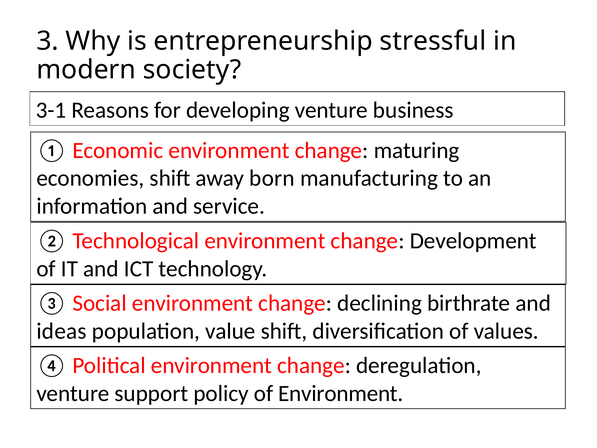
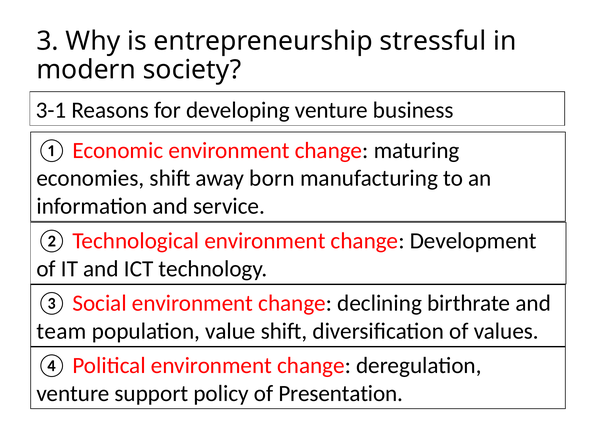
ideas: ideas -> team
of Environment: Environment -> Presentation
